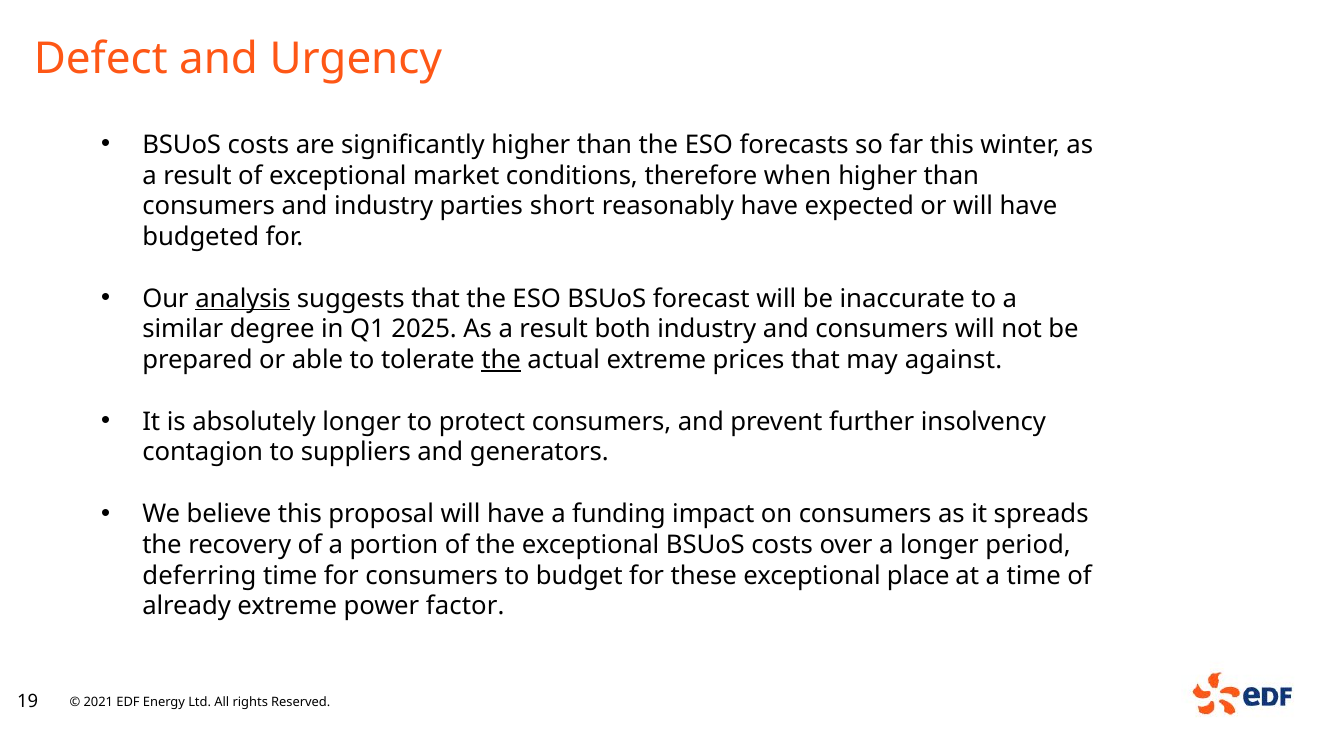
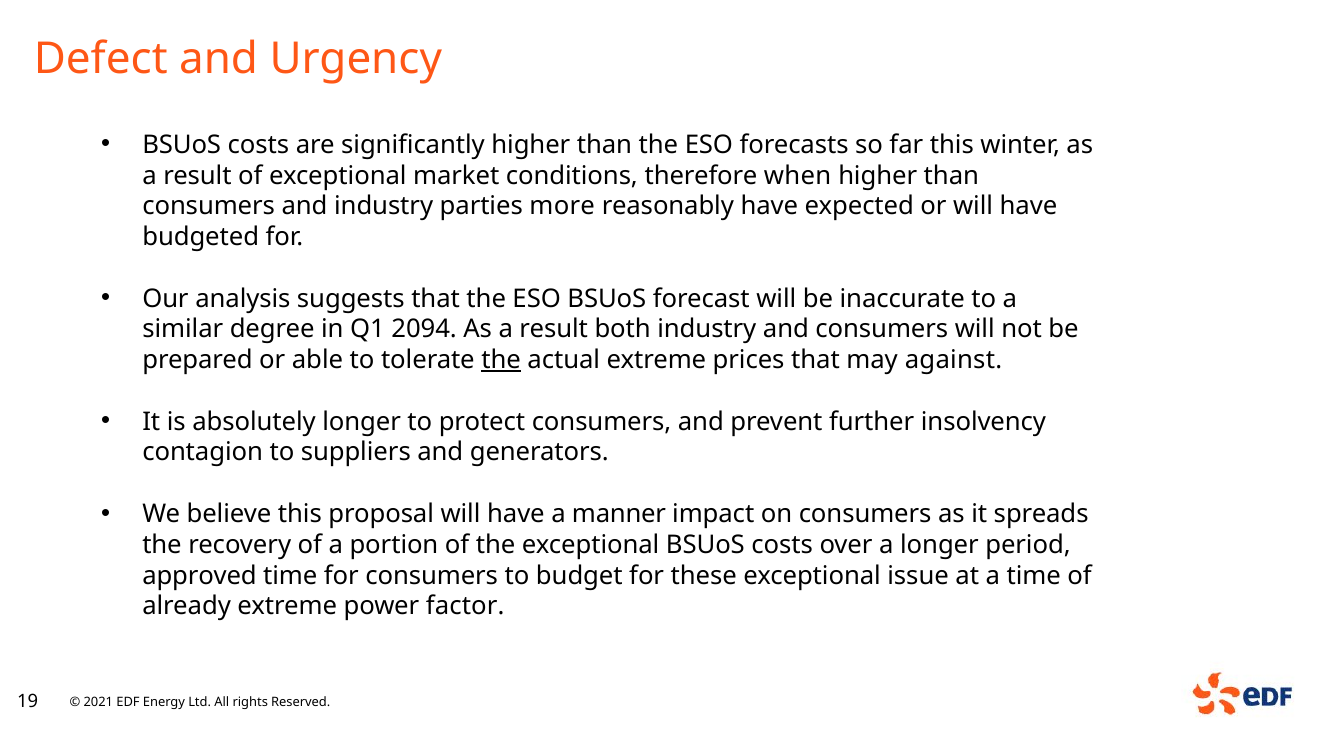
short: short -> more
analysis underline: present -> none
2025: 2025 -> 2094
funding: funding -> manner
deferring: deferring -> approved
place: place -> issue
